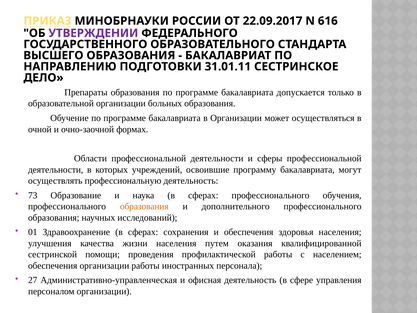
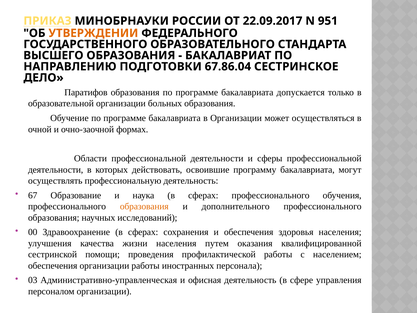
616: 616 -> 951
УТВЕРЖДЕНИИ colour: purple -> orange
31.01.11: 31.01.11 -> 67.86.04
Препараты: Препараты -> Паратифов
учреждений: учреждений -> действовать
73: 73 -> 67
01: 01 -> 00
27: 27 -> 03
